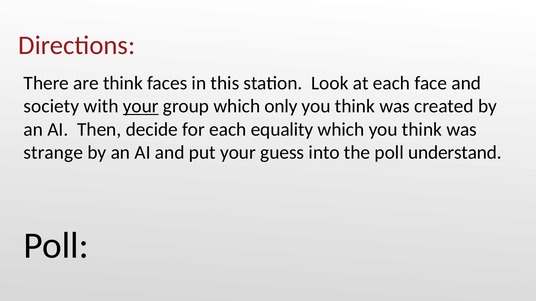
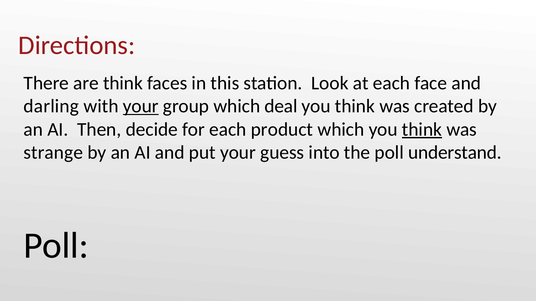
society: society -> darling
only: only -> deal
equality: equality -> product
think at (422, 130) underline: none -> present
